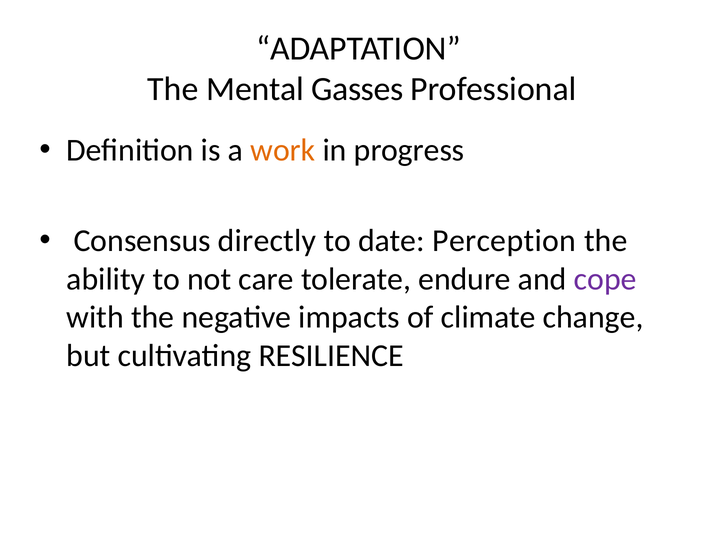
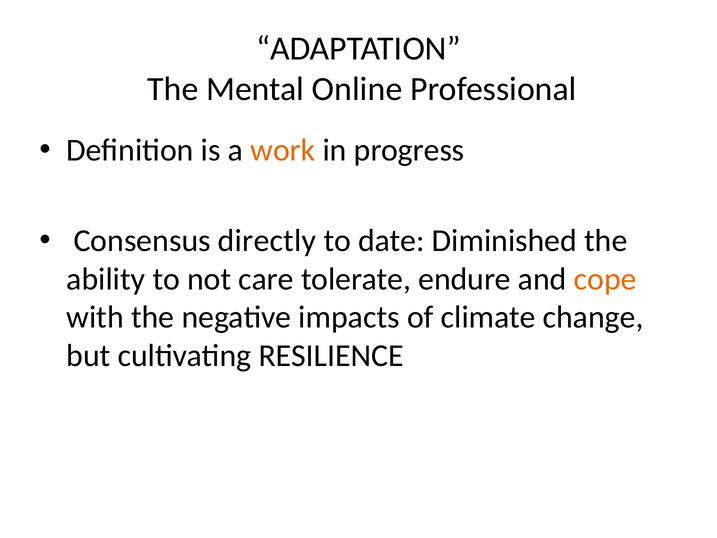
Gasses: Gasses -> Online
Perception: Perception -> Diminished
cope colour: purple -> orange
